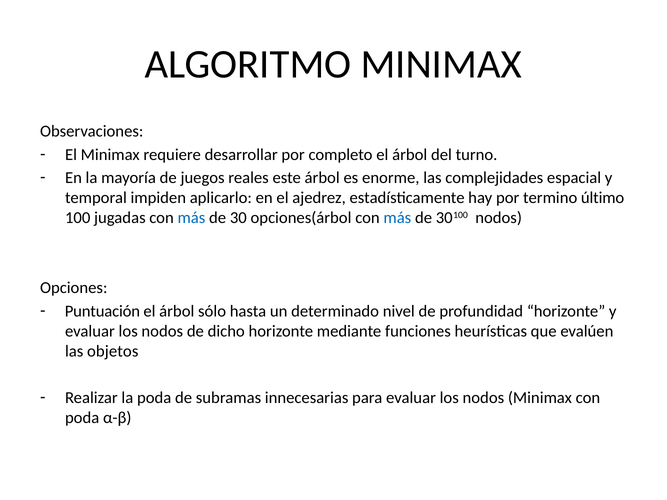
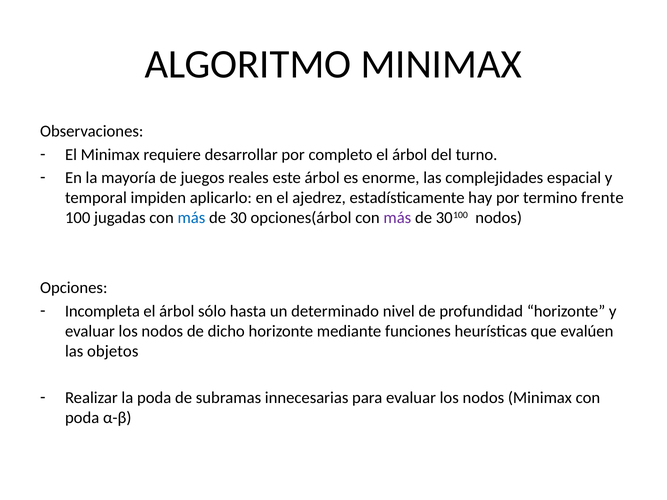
último: último -> frente
más at (397, 218) colour: blue -> purple
Puntuación: Puntuación -> Incompleta
